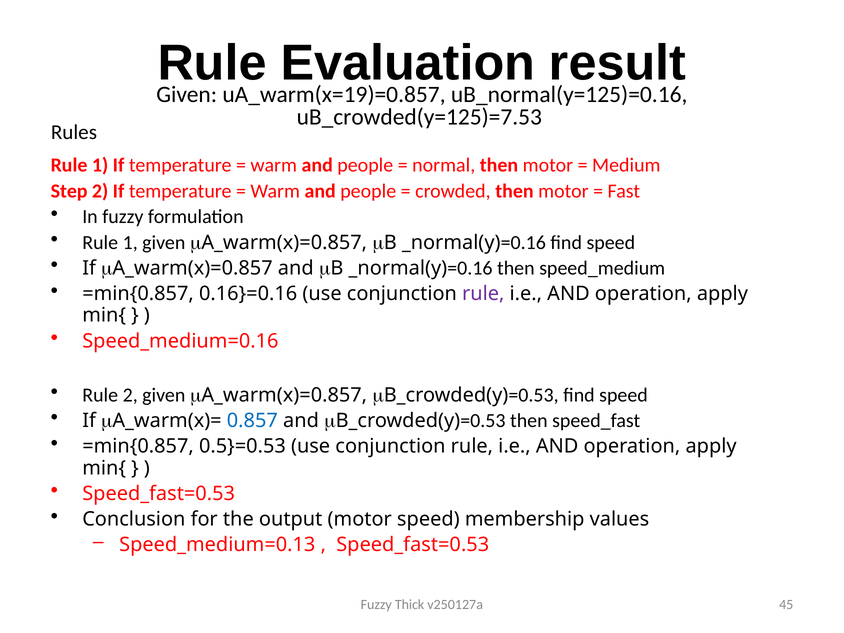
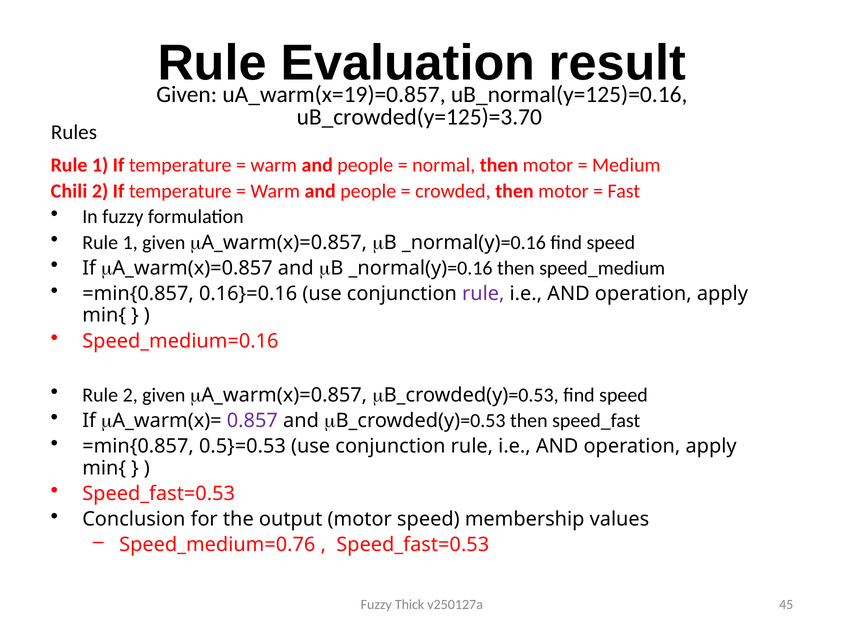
uB_crowded(y=125)=7.53: uB_crowded(y=125)=7.53 -> uB_crowded(y=125)=3.70
Step: Step -> Chili
0.857 colour: blue -> purple
Speed_medium=0.13: Speed_medium=0.13 -> Speed_medium=0.76
